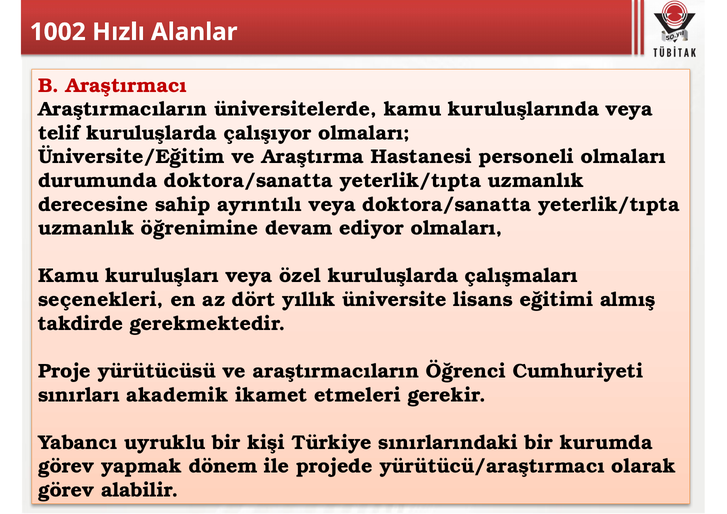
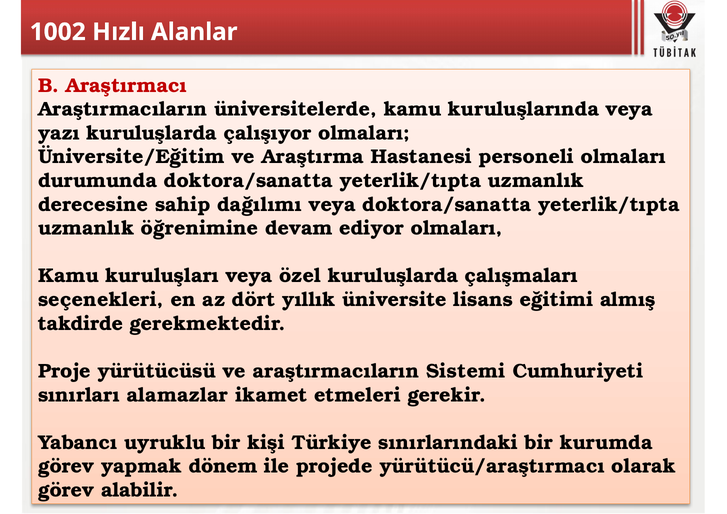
telif: telif -> yazı
ayrıntılı: ayrıntılı -> dağılımı
Öğrenci: Öğrenci -> Sistemi
akademik: akademik -> alamazlar
